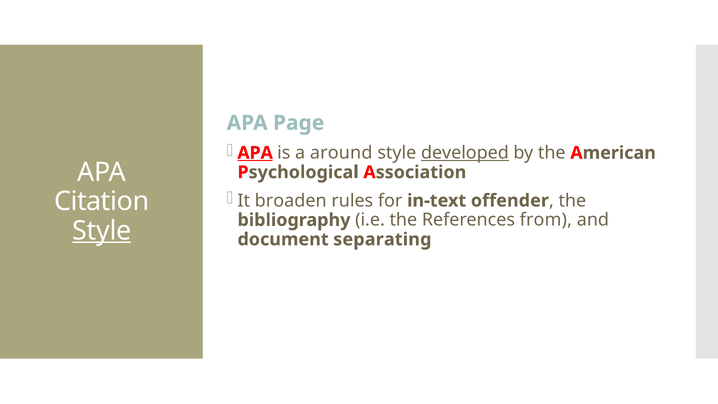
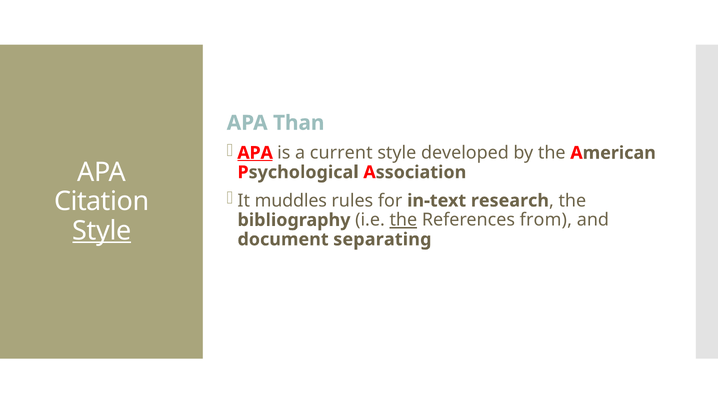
Page: Page -> Than
around: around -> current
developed underline: present -> none
broaden: broaden -> muddles
offender: offender -> research
the at (403, 220) underline: none -> present
